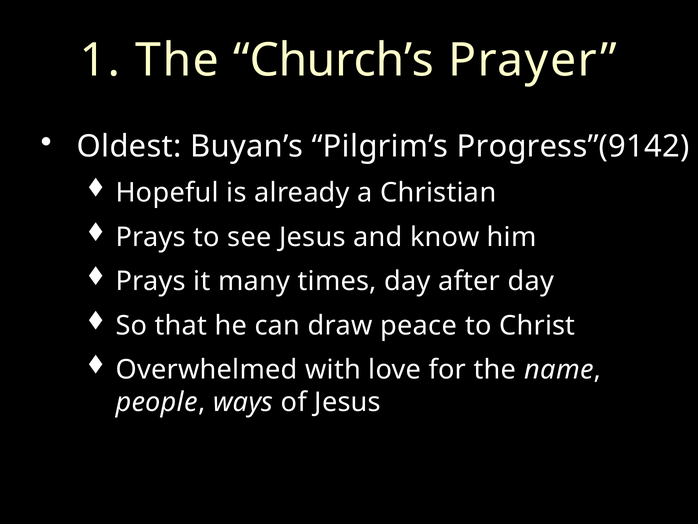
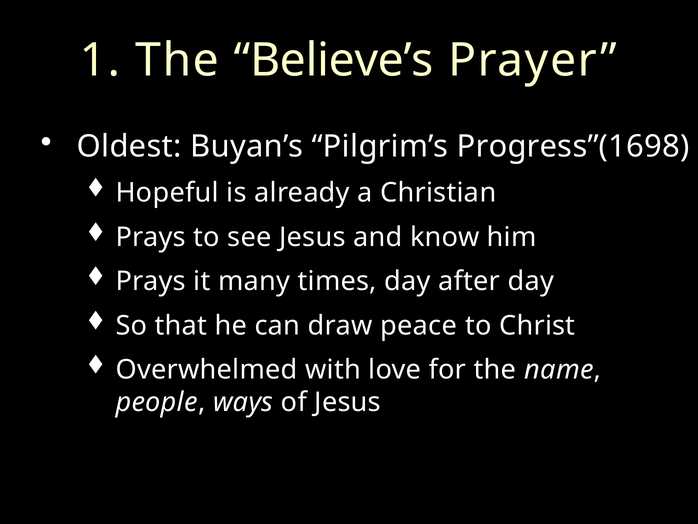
Church’s: Church’s -> Believe’s
Progress”(9142: Progress”(9142 -> Progress”(1698
